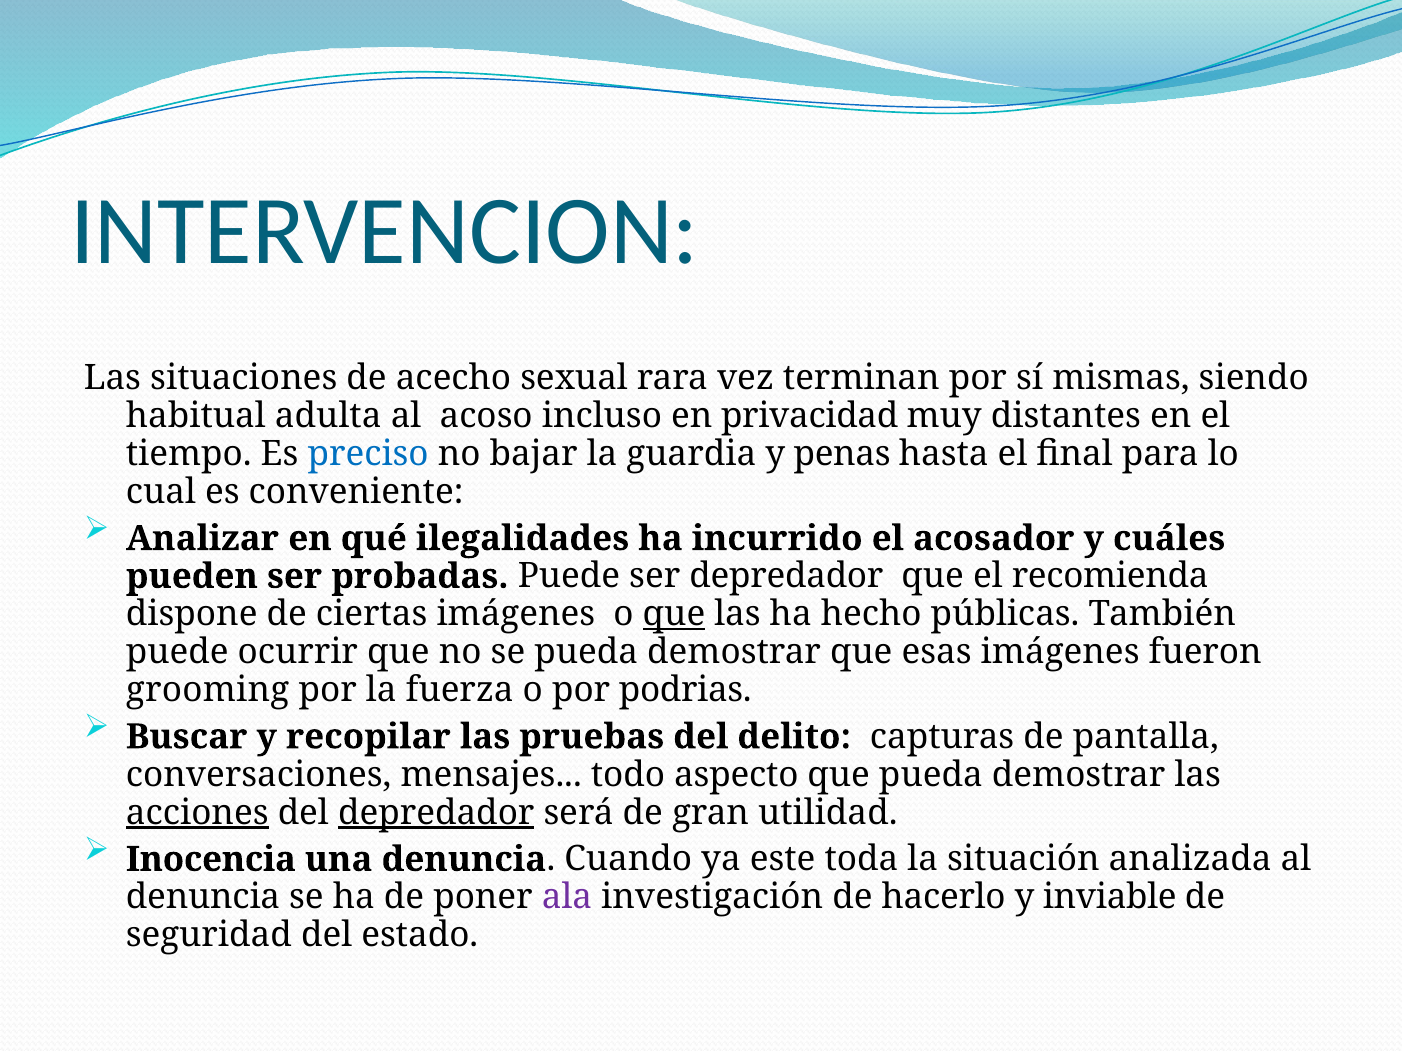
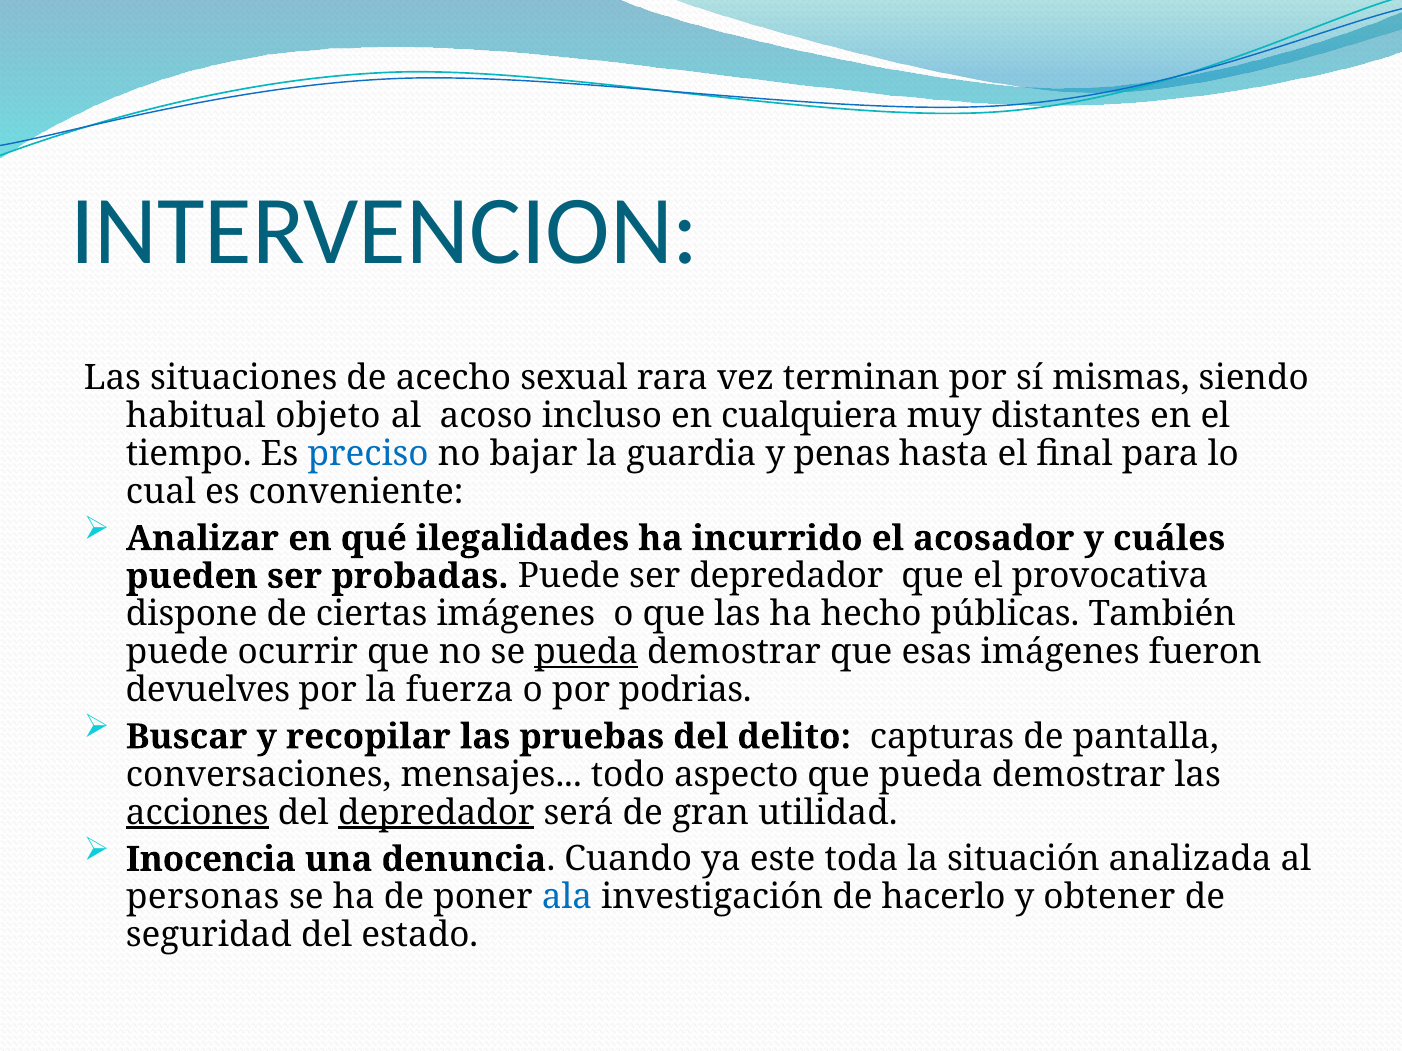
adulta: adulta -> objeto
privacidad: privacidad -> cualquiera
recomienda: recomienda -> provocativa
que at (674, 614) underline: present -> none
pueda at (586, 652) underline: none -> present
grooming: grooming -> devuelves
denuncia at (203, 898): denuncia -> personas
ala colour: purple -> blue
inviable: inviable -> obtener
